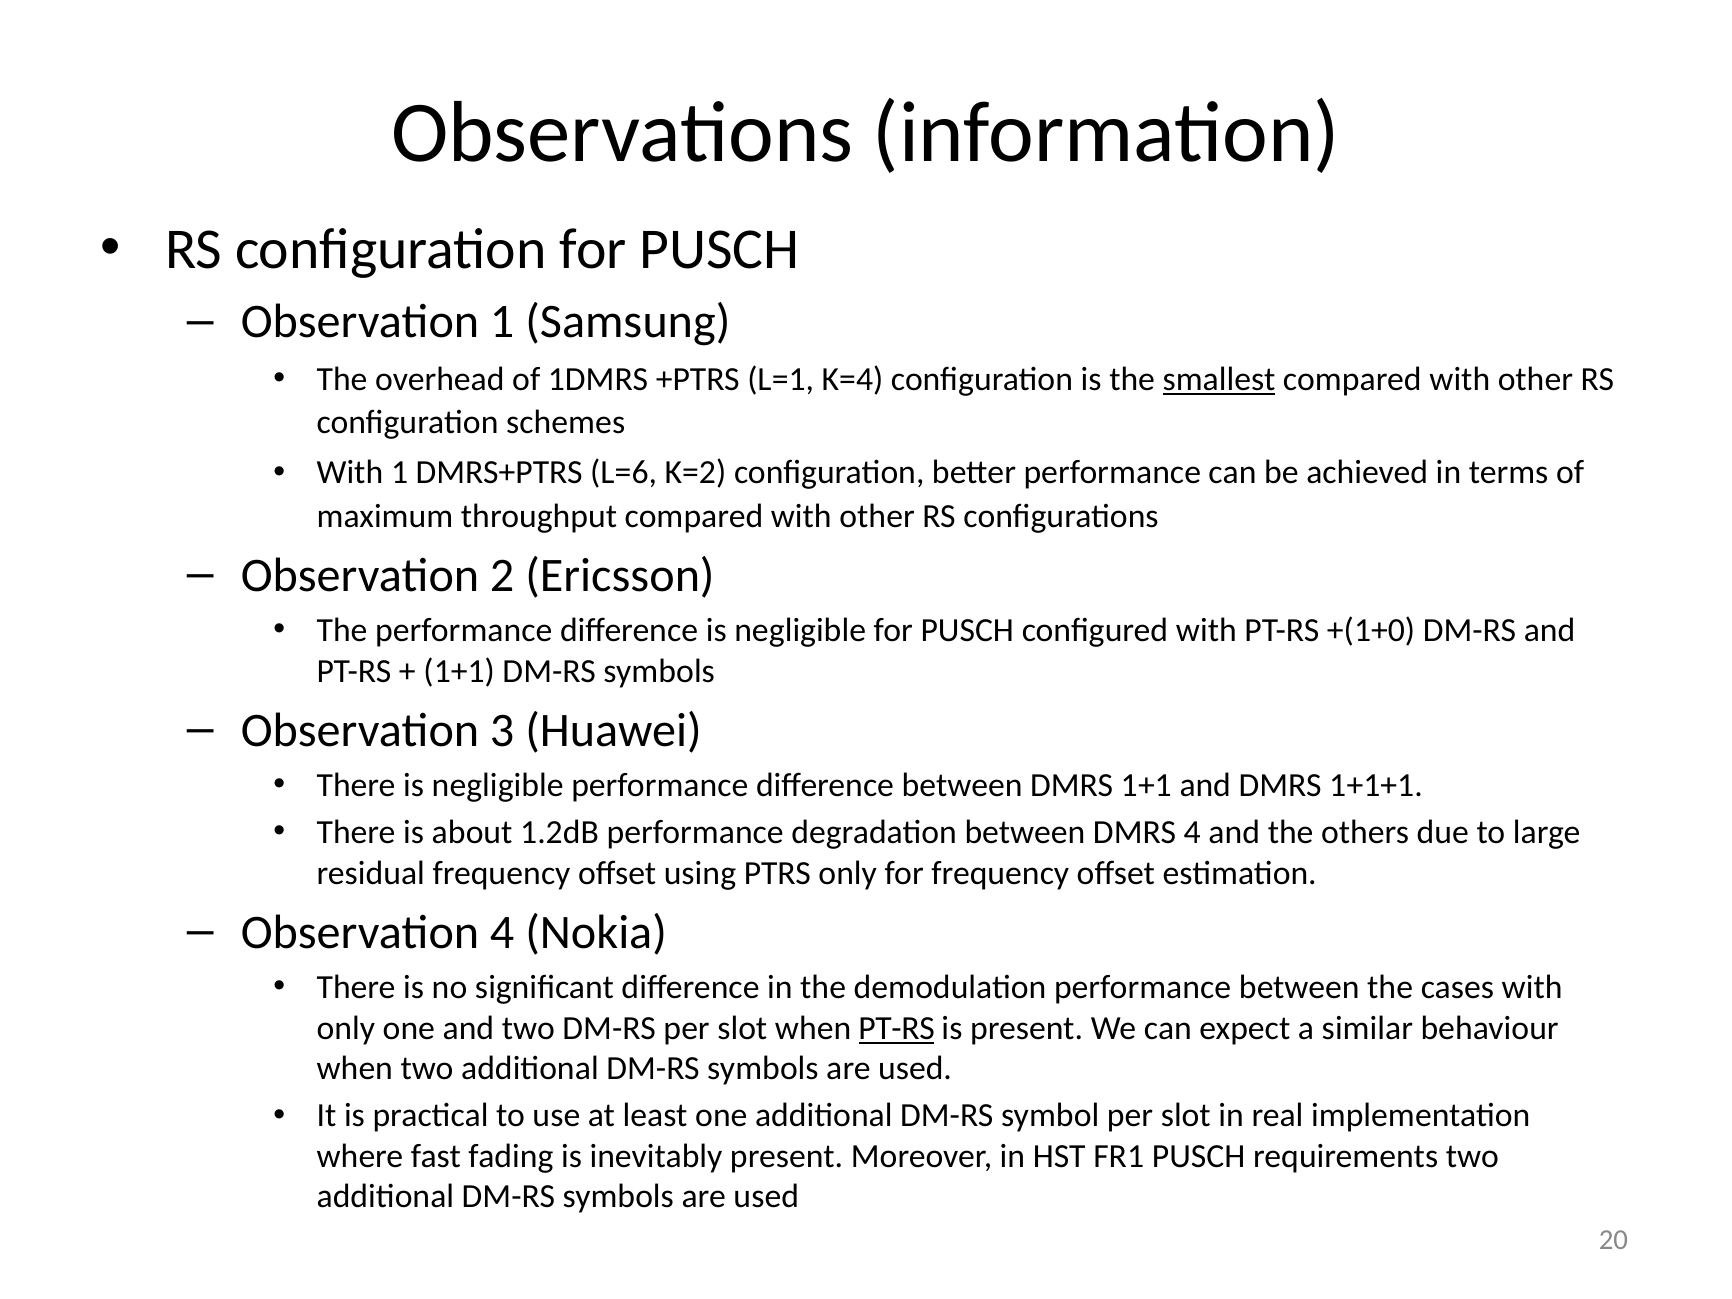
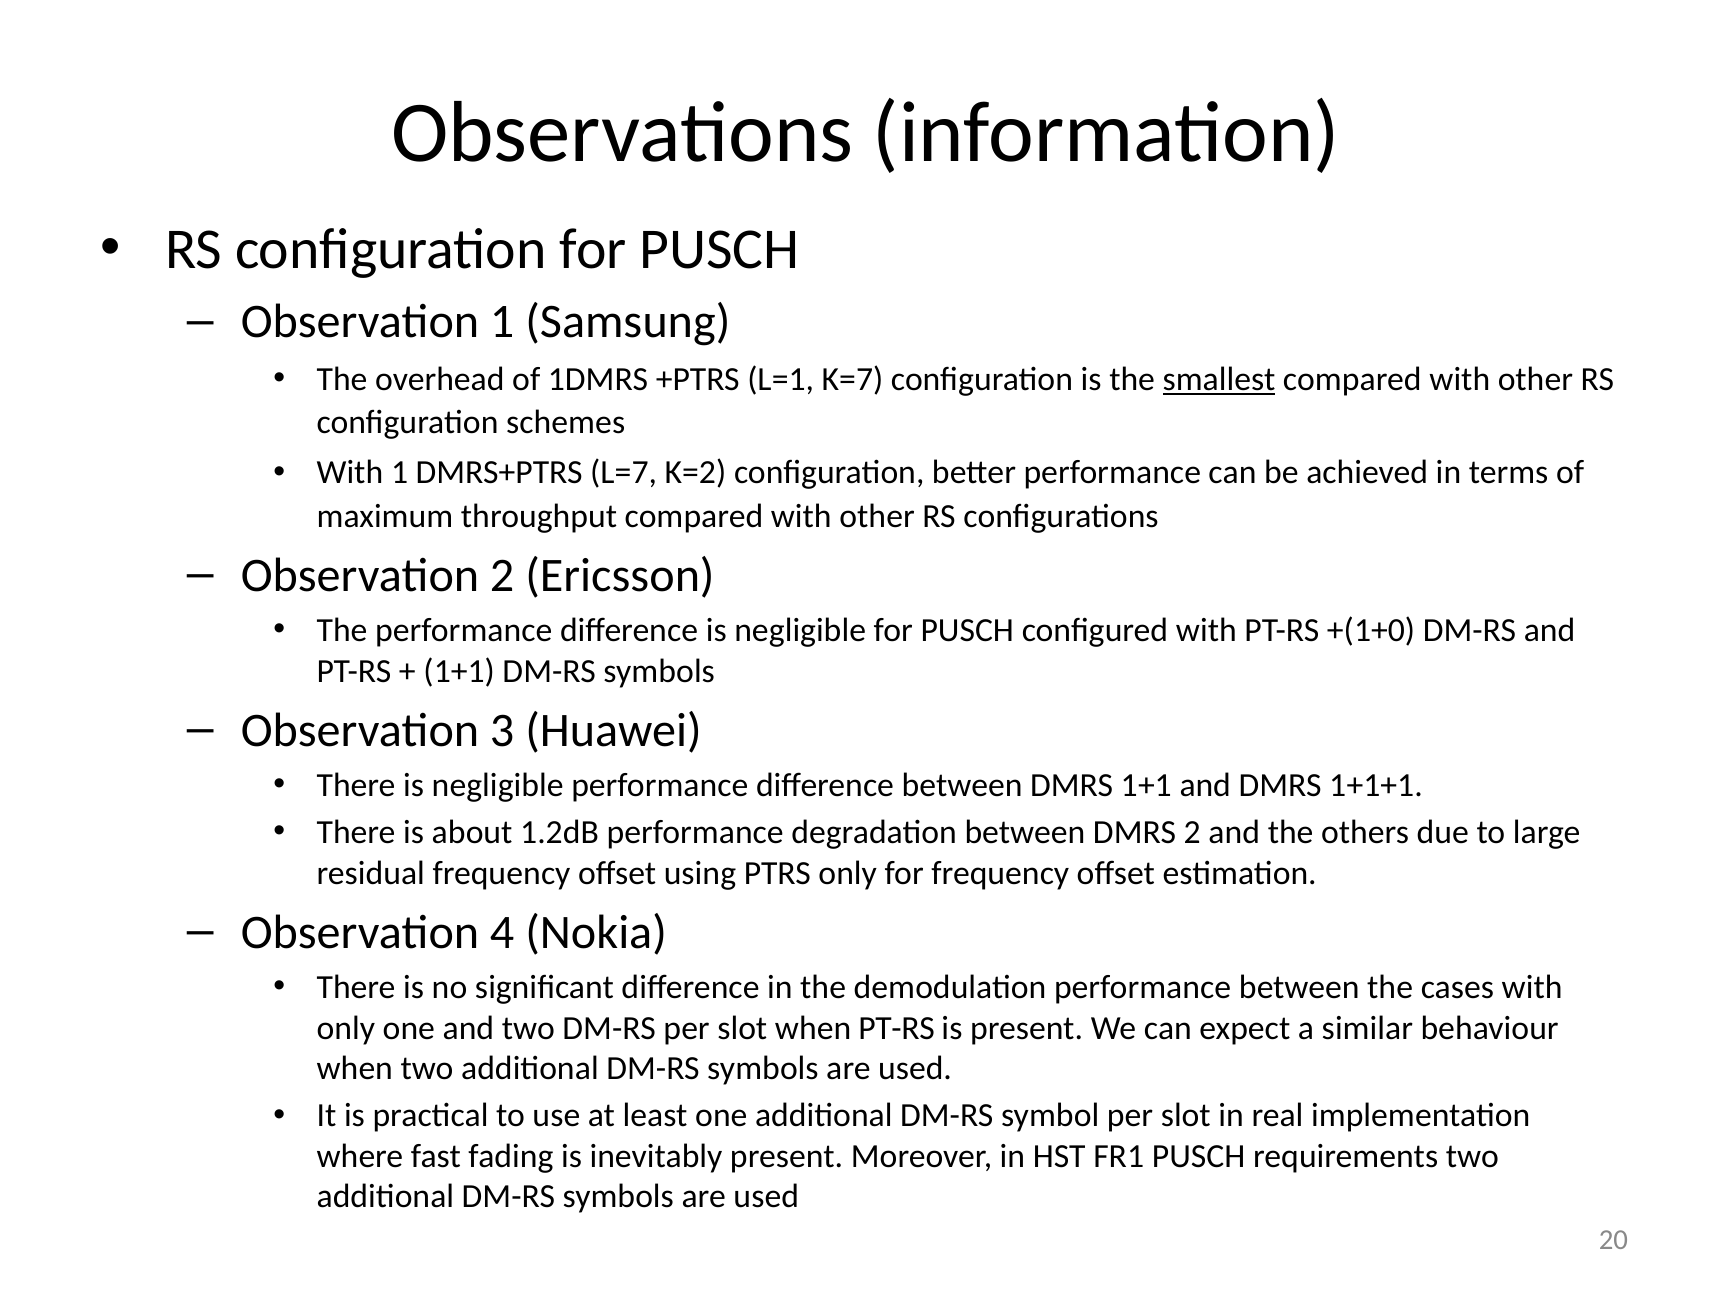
K=4: K=4 -> K=7
L=6: L=6 -> L=7
DMRS 4: 4 -> 2
PT-RS at (897, 1028) underline: present -> none
